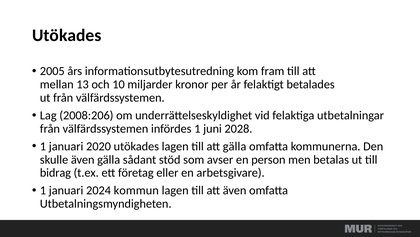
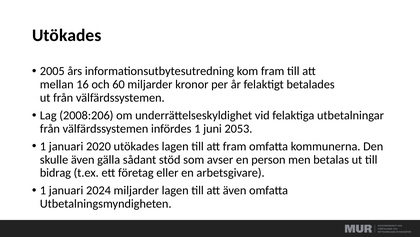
13: 13 -> 16
10: 10 -> 60
2028: 2028 -> 2053
att gälla: gälla -> fram
2024 kommun: kommun -> miljarder
